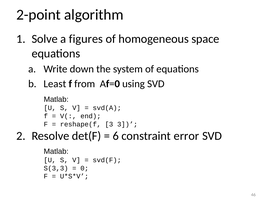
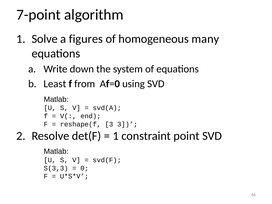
2-point: 2-point -> 7-point
space: space -> many
6 at (116, 136): 6 -> 1
error: error -> point
